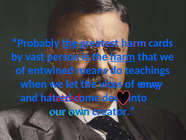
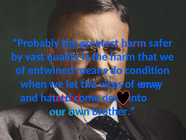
cards: cards -> safer
person: person -> quality
harm at (123, 56) underline: present -> none
teachings: teachings -> condition
creator: creator -> brother
